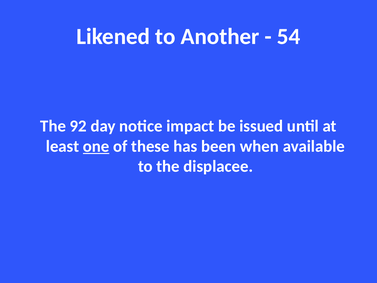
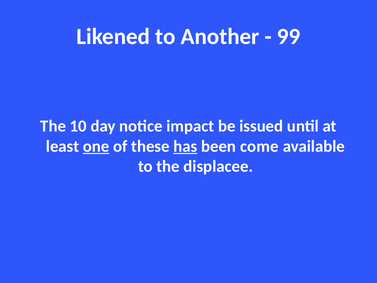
54: 54 -> 99
92: 92 -> 10
has underline: none -> present
when: when -> come
